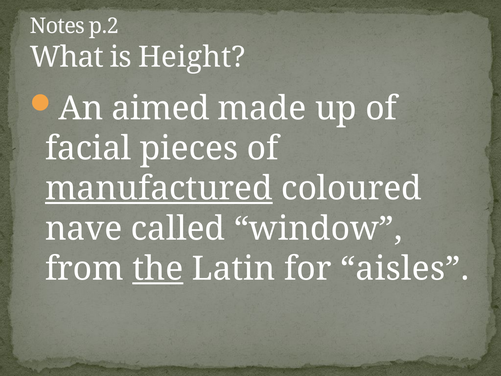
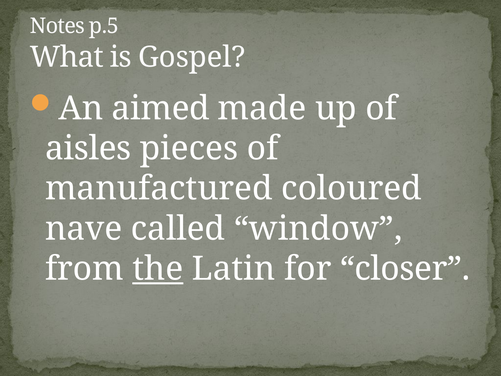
p.2: p.2 -> p.5
Height: Height -> Gospel
facial: facial -> aisles
manufactured underline: present -> none
aisles: aisles -> closer
